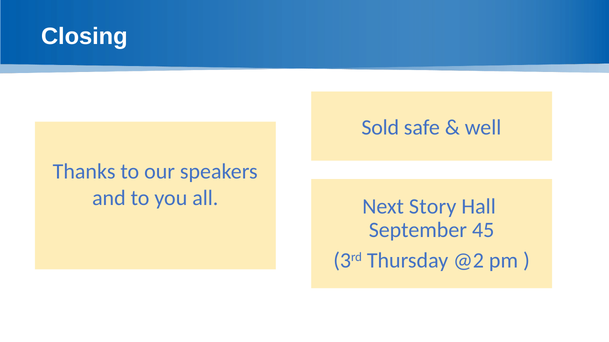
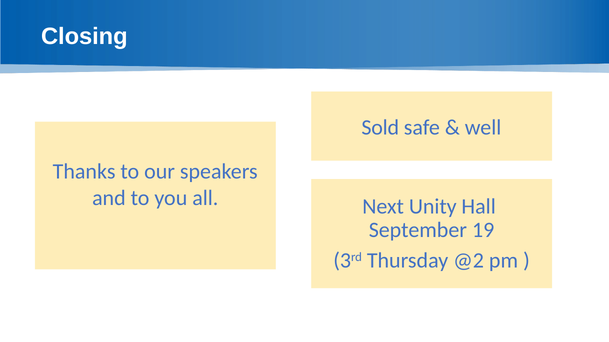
Story: Story -> Unity
45: 45 -> 19
